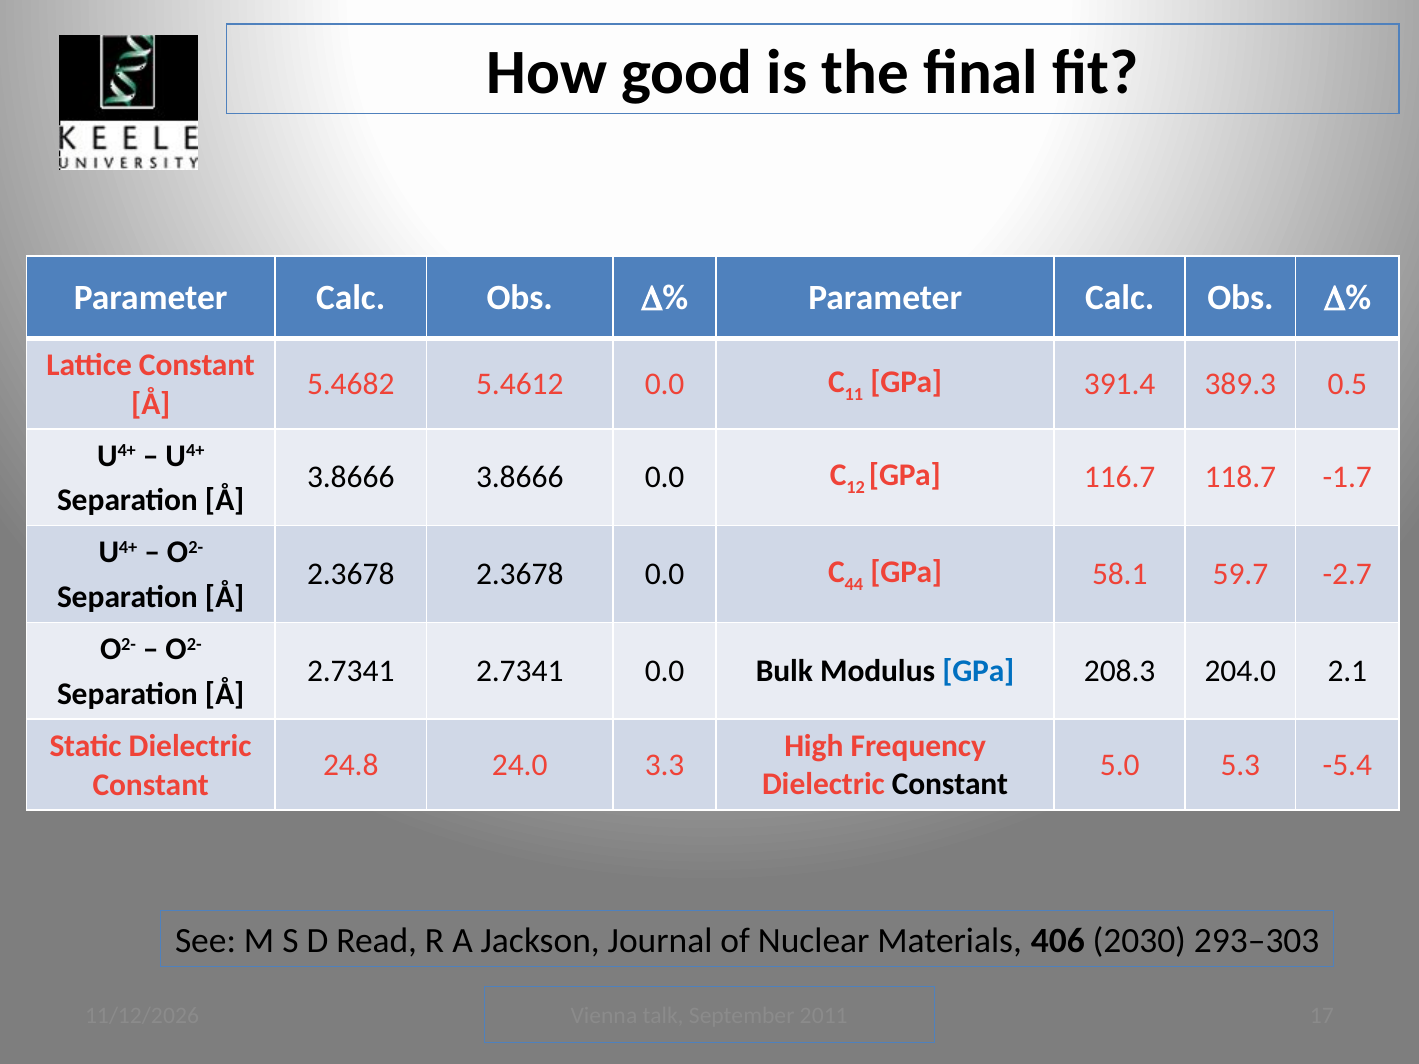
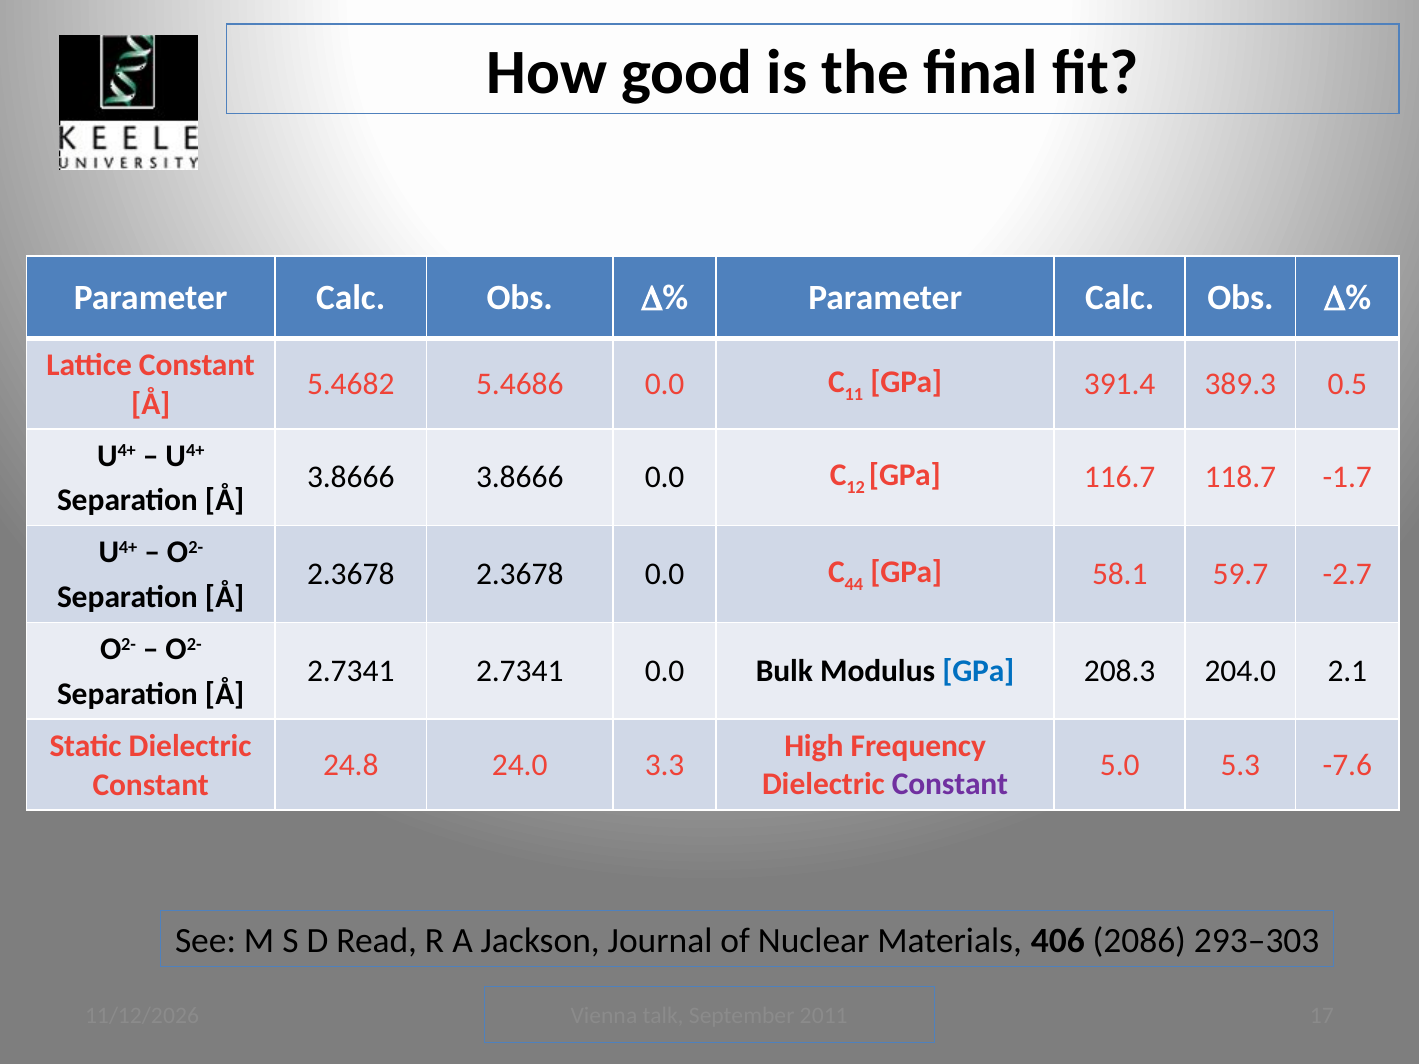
5.4612: 5.4612 -> 5.4686
-5.4: -5.4 -> -7.6
Constant at (950, 785) colour: black -> purple
2030: 2030 -> 2086
